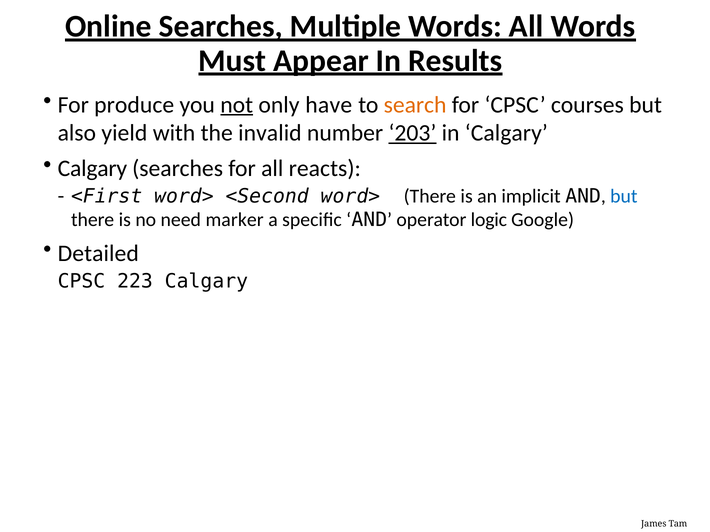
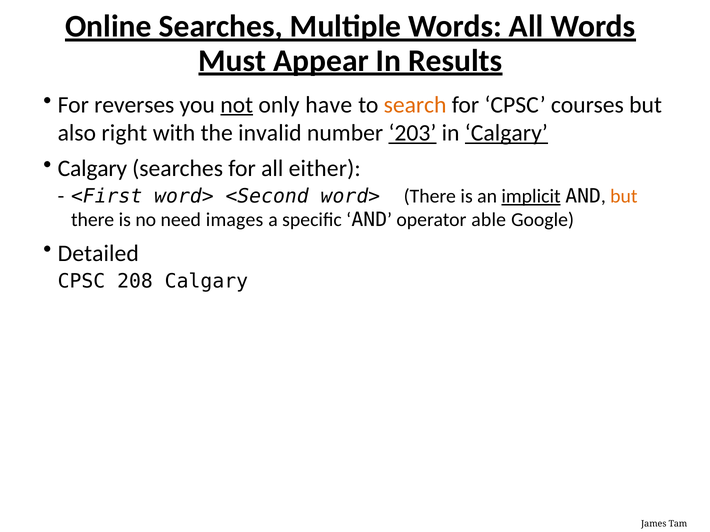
produce: produce -> reverses
yield: yield -> right
Calgary at (506, 133) underline: none -> present
reacts: reacts -> either
implicit underline: none -> present
but at (624, 197) colour: blue -> orange
marker: marker -> images
logic: logic -> able
223: 223 -> 208
